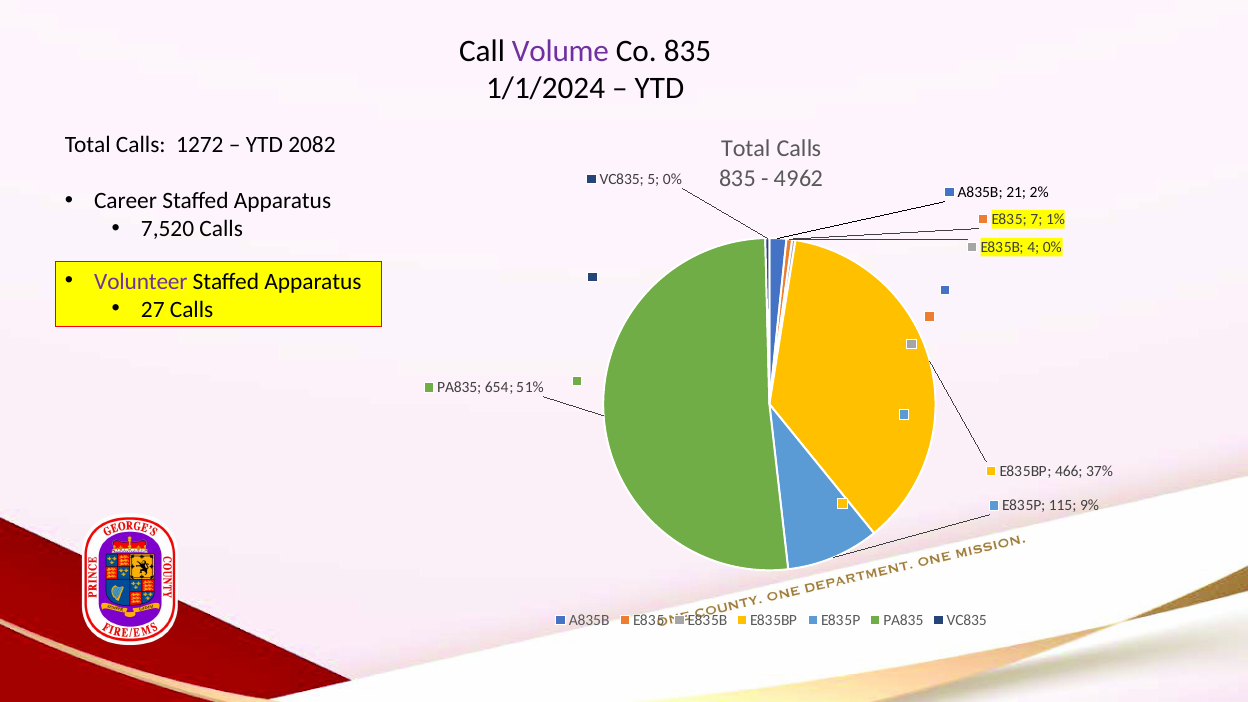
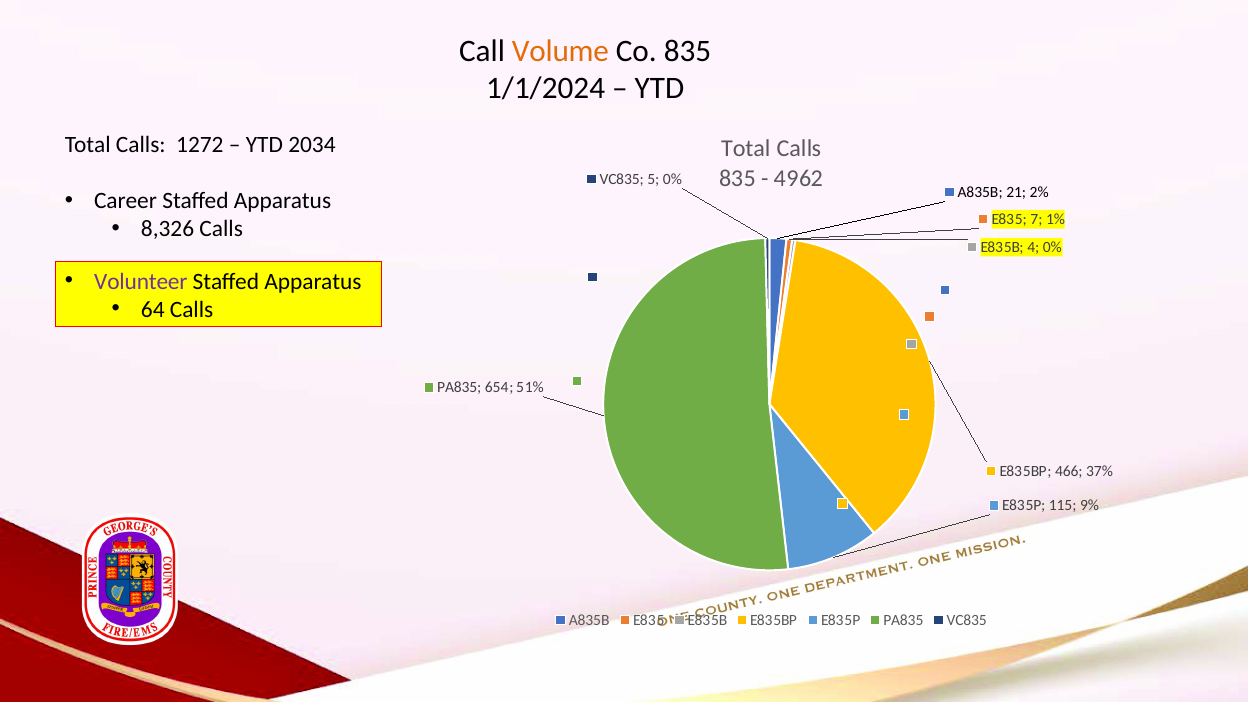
Volume colour: purple -> orange
2082: 2082 -> 2034
7,520: 7,520 -> 8,326
27: 27 -> 64
